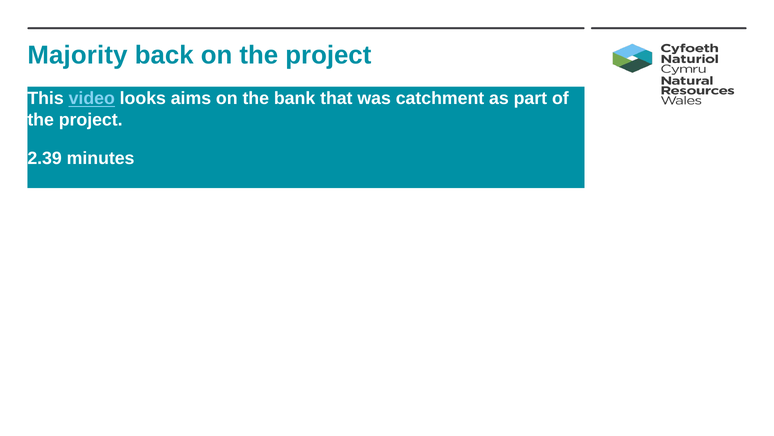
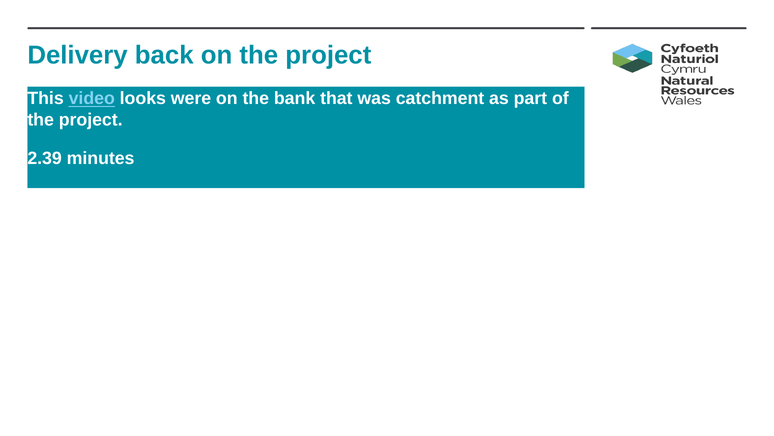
Majority: Majority -> Delivery
aims: aims -> were
